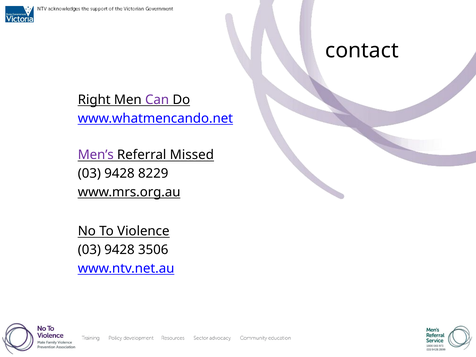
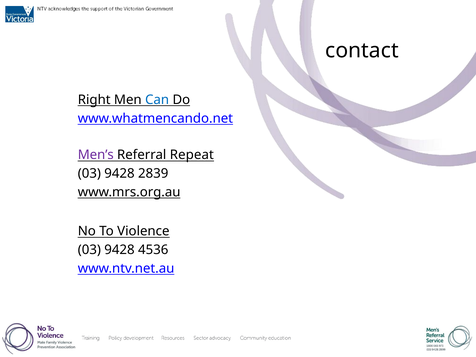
Can colour: purple -> blue
Missed: Missed -> Repeat
8229: 8229 -> 2839
3506: 3506 -> 4536
